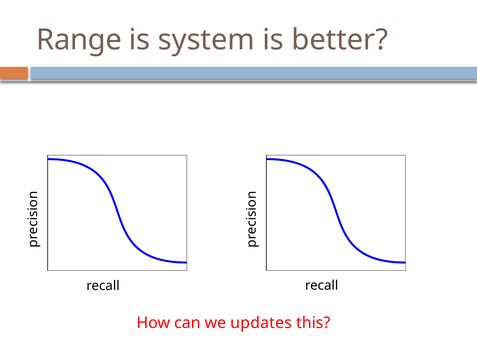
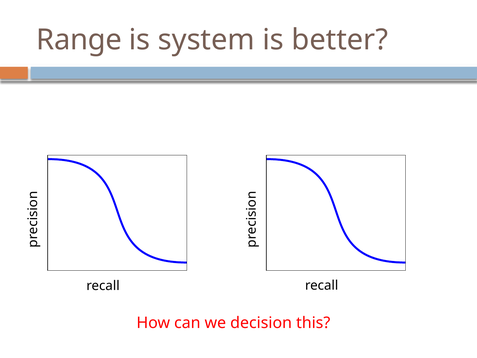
updates: updates -> decision
